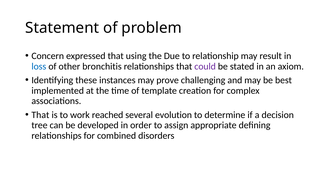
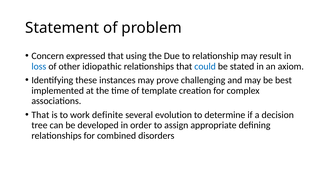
bronchitis: bronchitis -> idiopathic
could colour: purple -> blue
reached: reached -> definite
